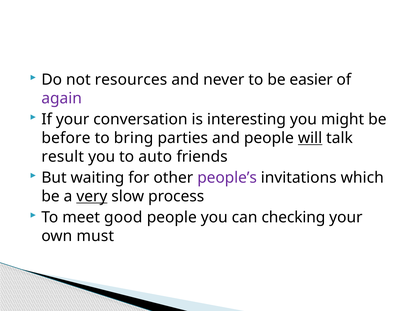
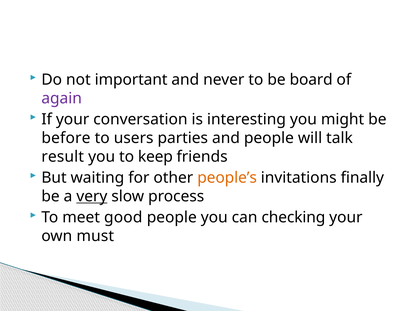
resources: resources -> important
easier: easier -> board
bring: bring -> users
will underline: present -> none
auto: auto -> keep
people’s colour: purple -> orange
which: which -> finally
